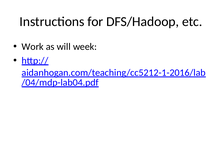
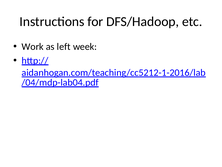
will: will -> left
